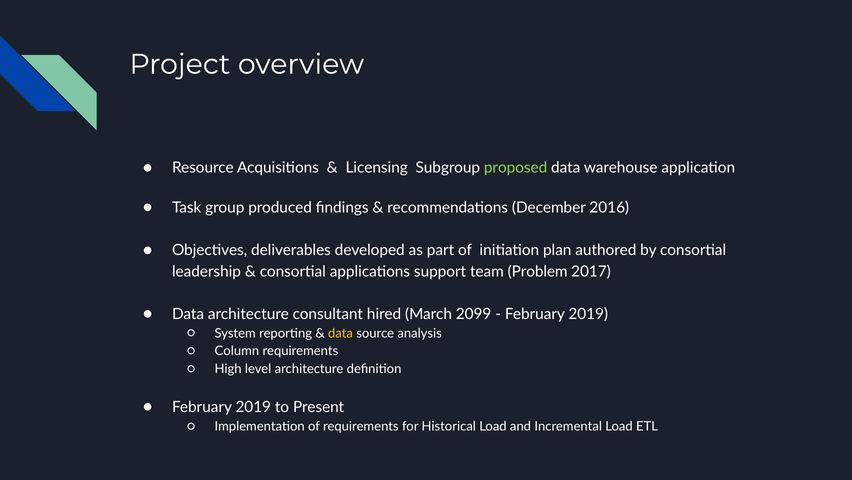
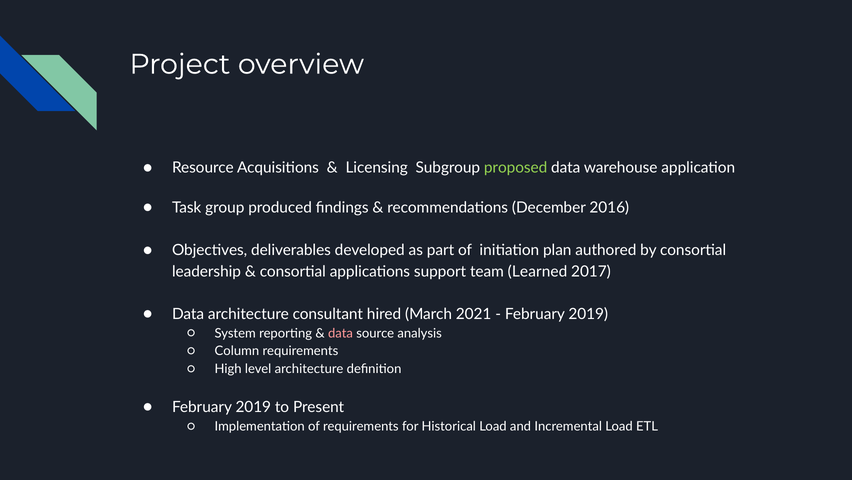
Problem: Problem -> Learned
2099: 2099 -> 2021
data at (340, 333) colour: yellow -> pink
